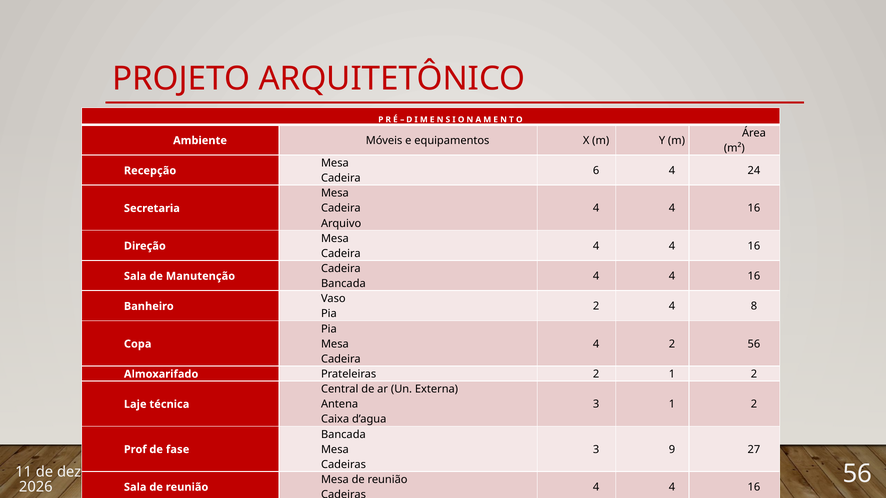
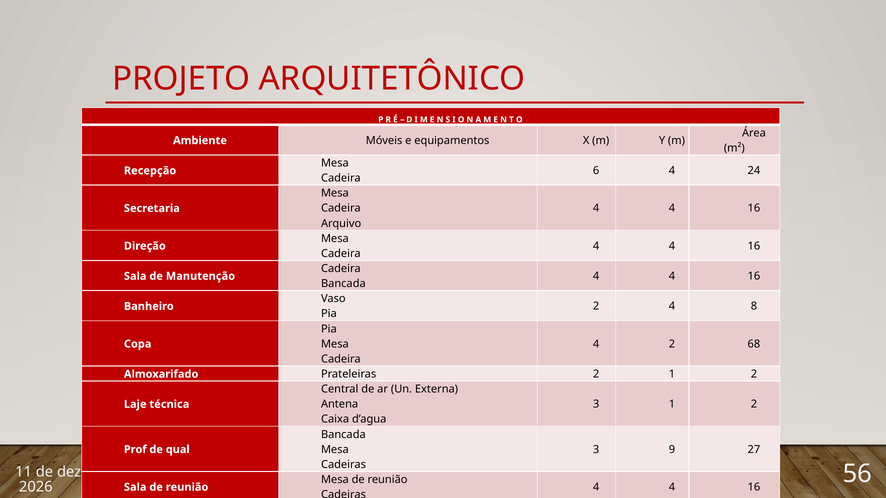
2 56: 56 -> 68
fase: fase -> qual
